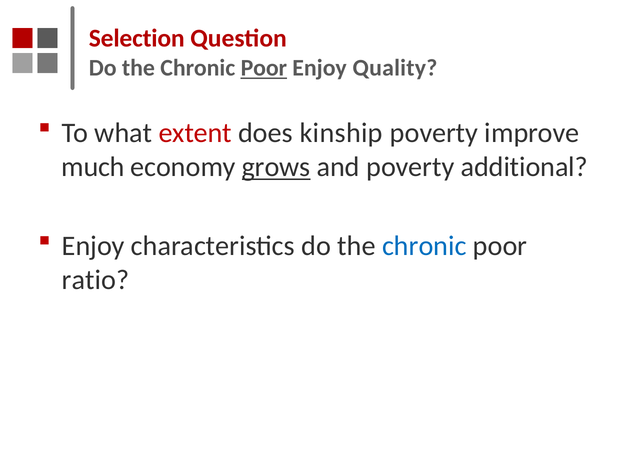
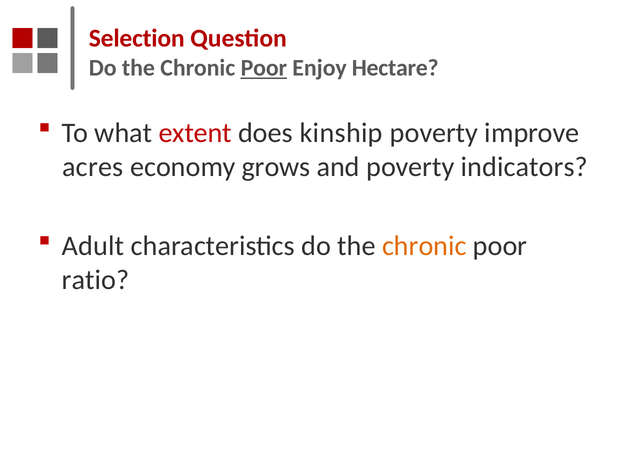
Quality: Quality -> Hectare
much: much -> acres
grows underline: present -> none
additional: additional -> indicators
Enjoy at (93, 246): Enjoy -> Adult
chronic at (424, 246) colour: blue -> orange
